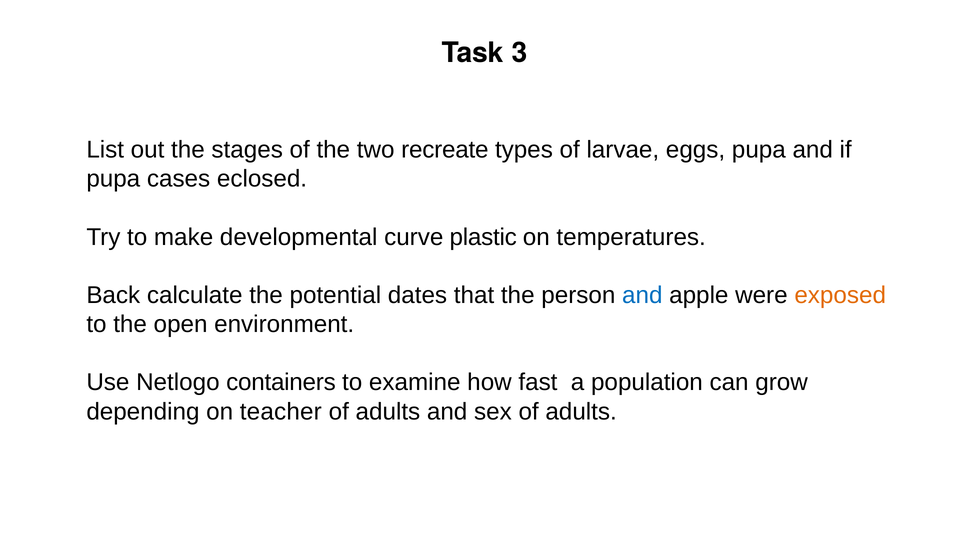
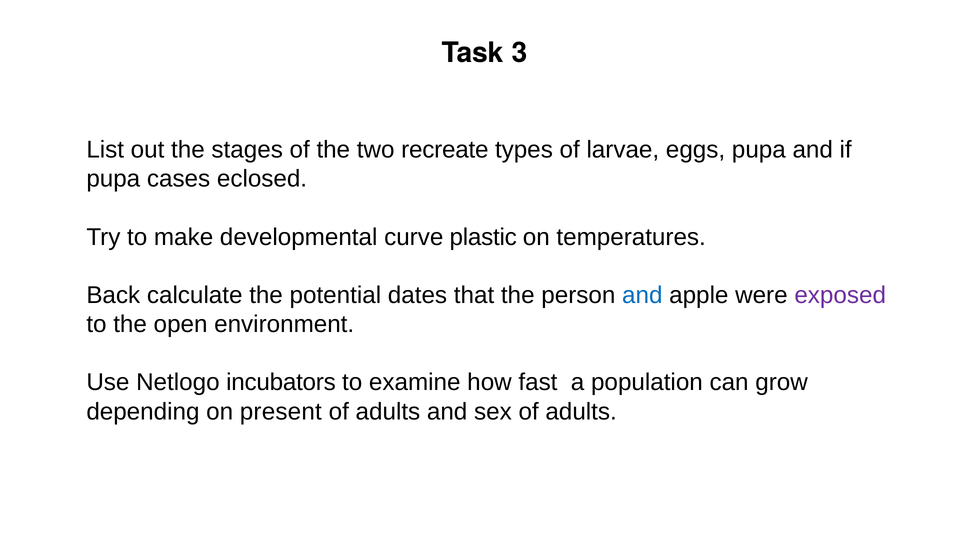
exposed colour: orange -> purple
containers: containers -> incubators
teacher: teacher -> present
